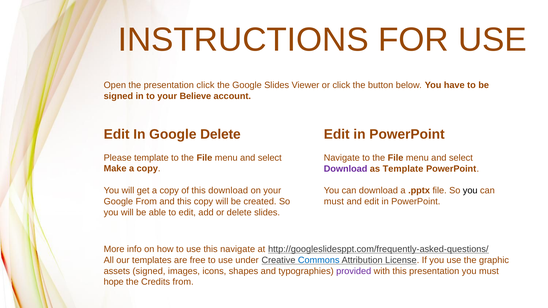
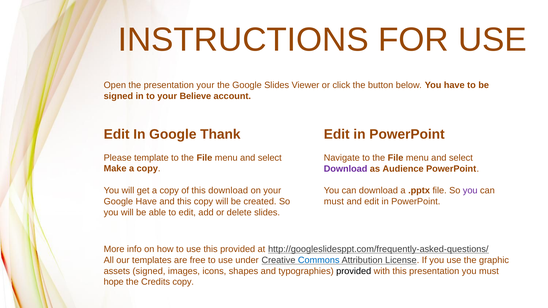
presentation click: click -> your
Google Delete: Delete -> Thank
as Template: Template -> Audience
you at (470, 191) colour: black -> purple
Google From: From -> Have
this navigate: navigate -> provided
provided at (354, 271) colour: purple -> black
Credits from: from -> copy
